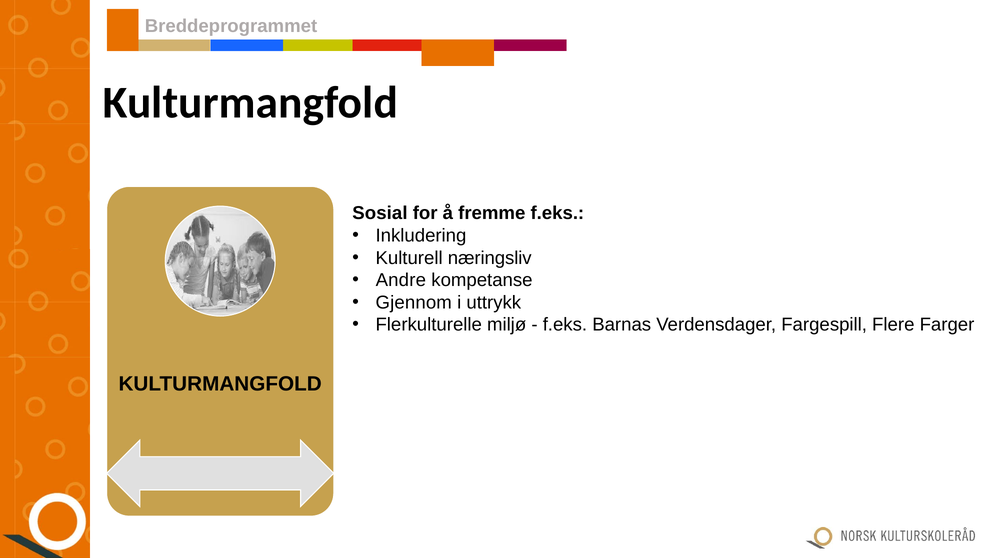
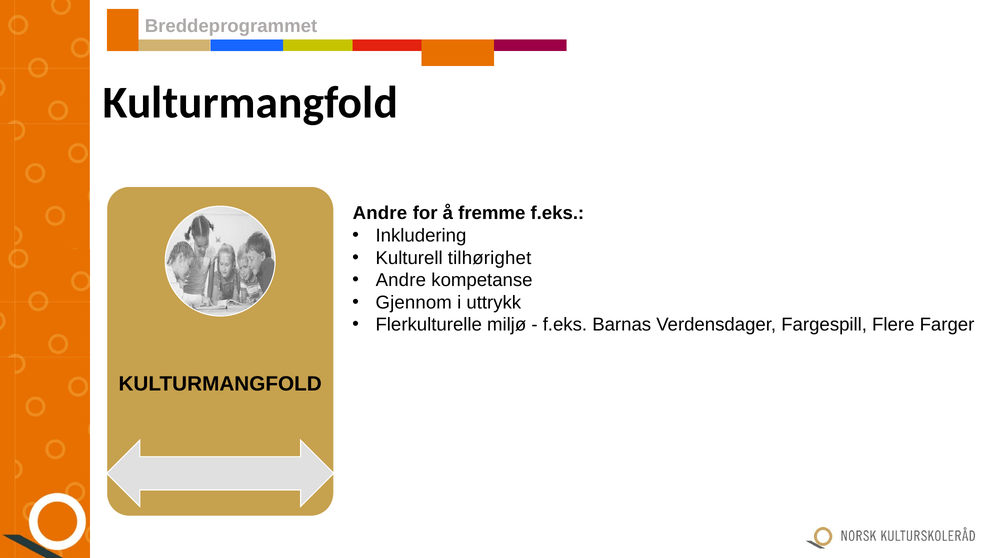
Sosial at (380, 213): Sosial -> Andre
næringsliv: næringsliv -> tilhørighet
